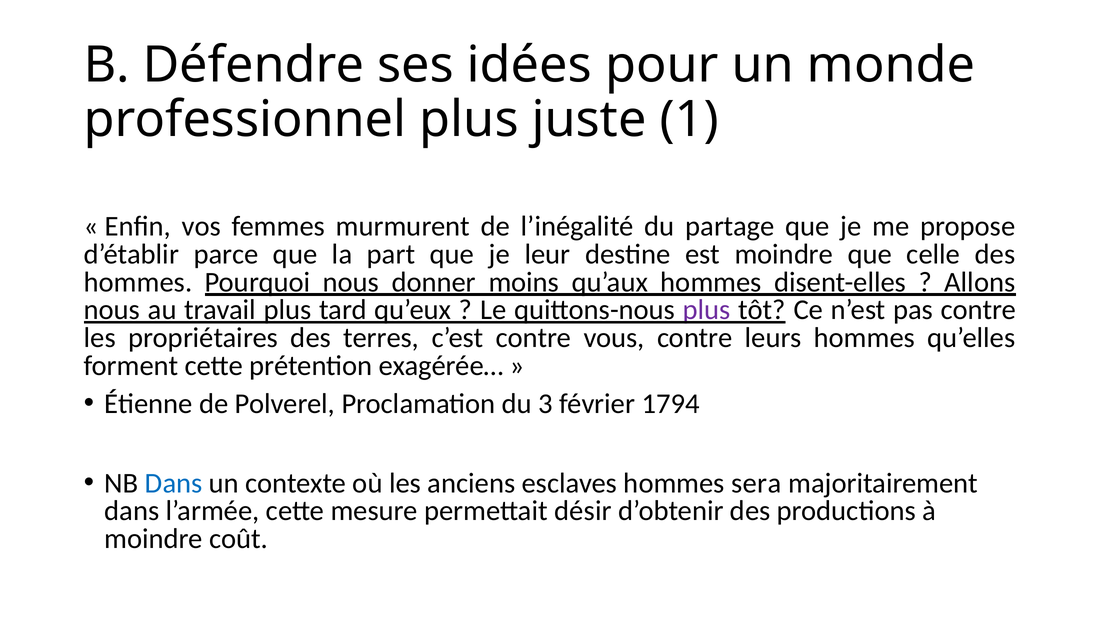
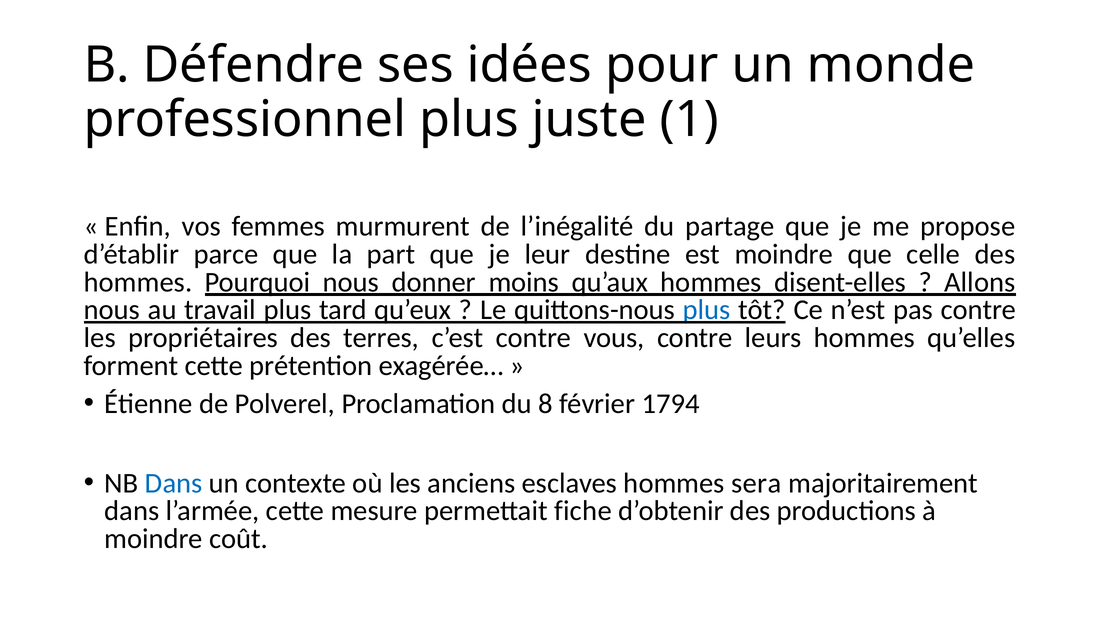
plus at (707, 310) colour: purple -> blue
3: 3 -> 8
désir: désir -> fiche
